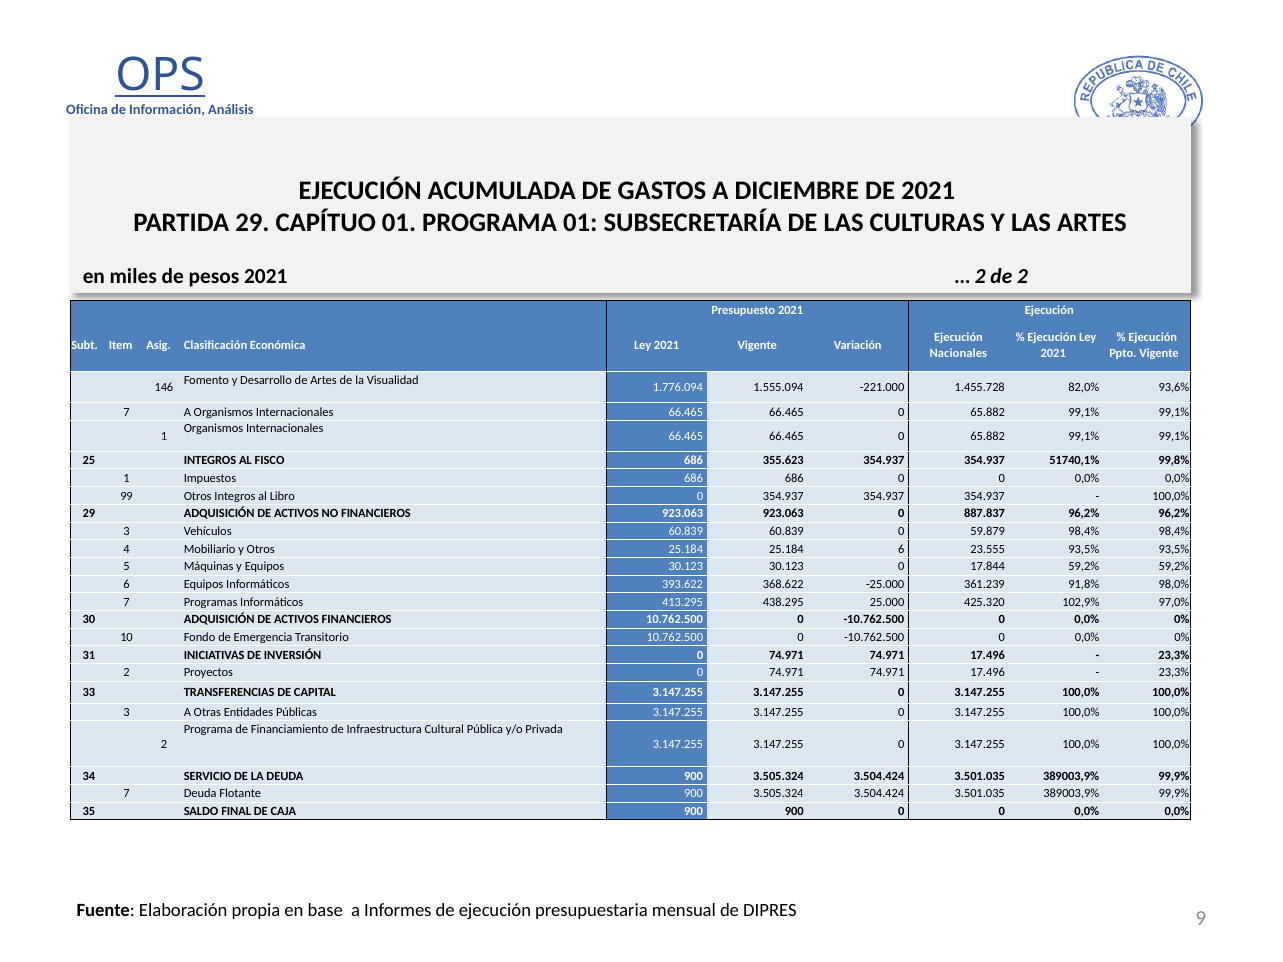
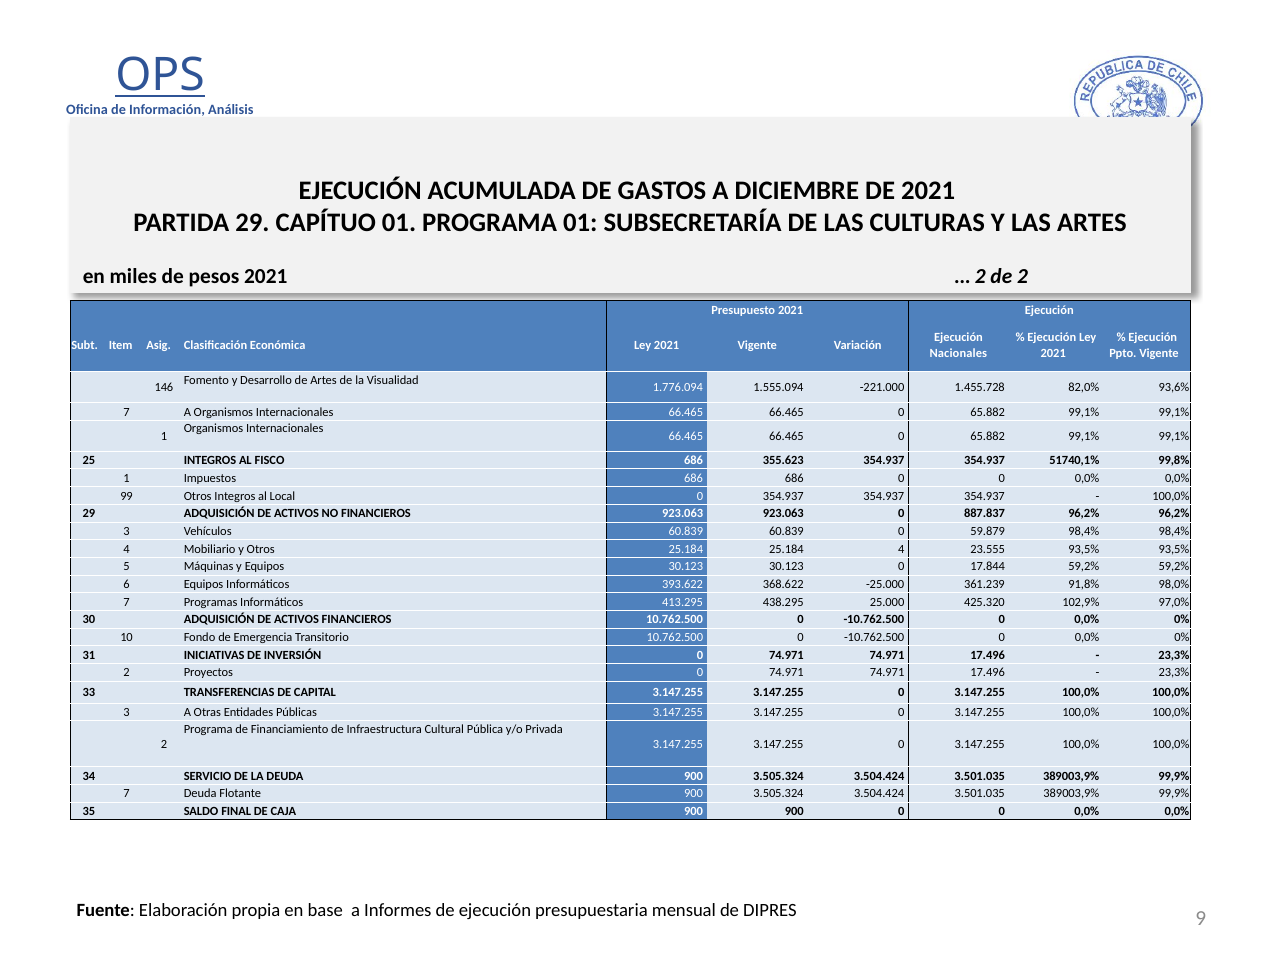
Libro: Libro -> Local
25.184 6: 6 -> 4
